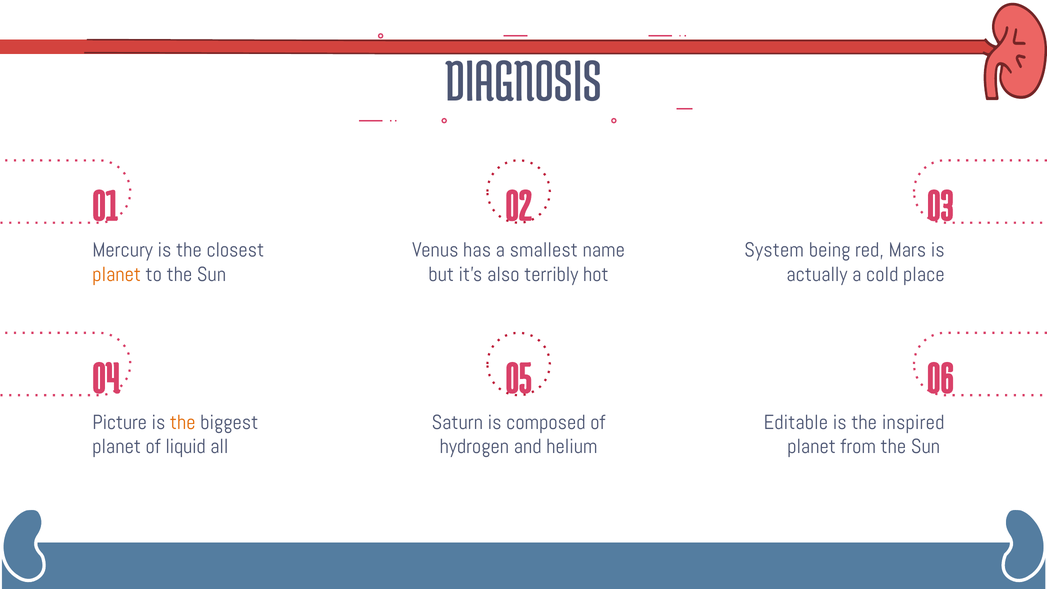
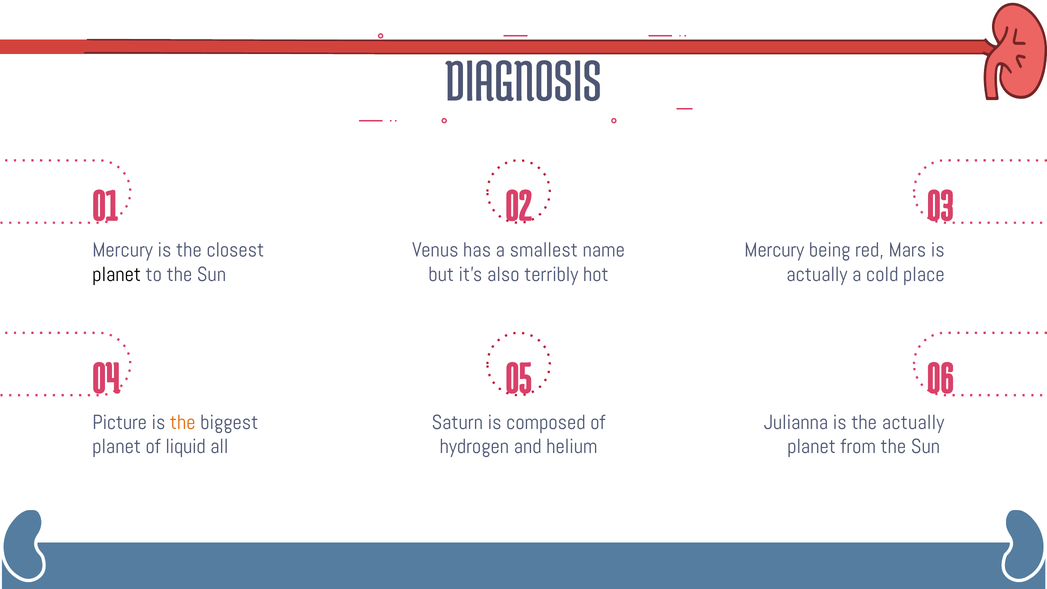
System at (774, 250): System -> Mercury
planet at (117, 275) colour: orange -> black
Editable: Editable -> Julianna
the inspired: inspired -> actually
